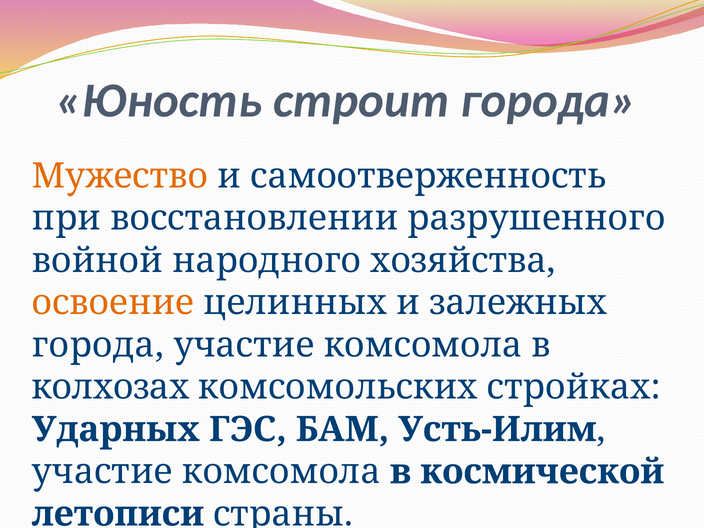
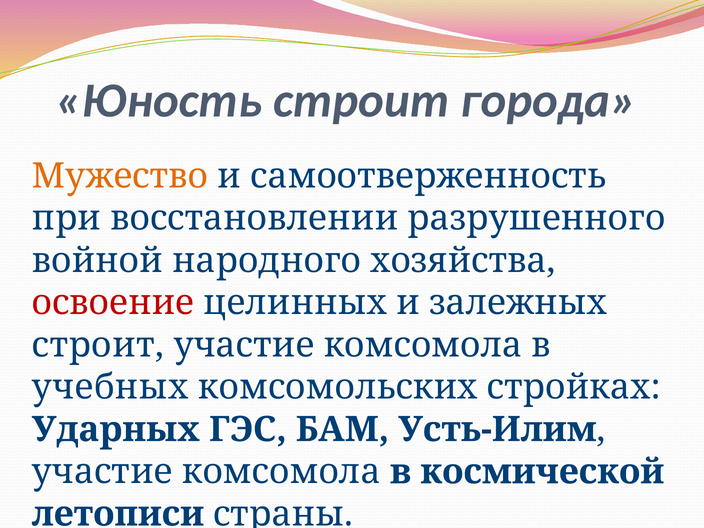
освоение colour: orange -> red
города at (98, 345): города -> строит
колхозах: колхозах -> учебных
